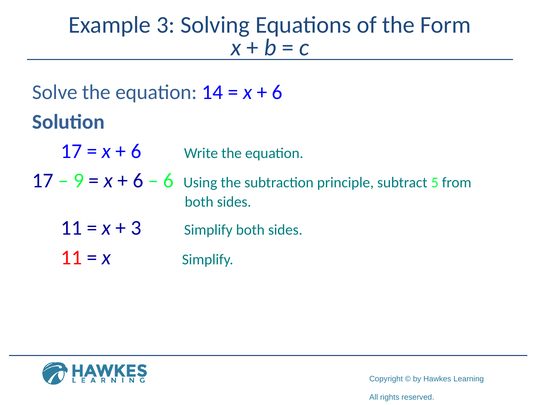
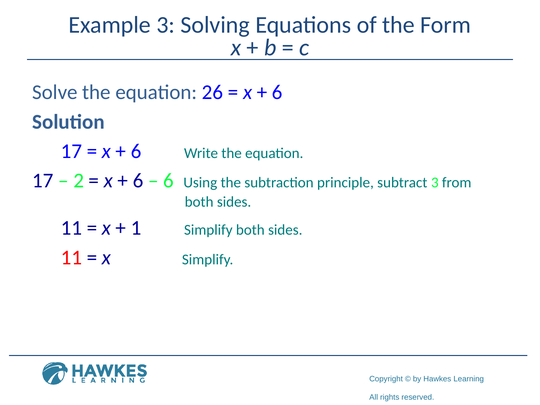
14: 14 -> 26
9: 9 -> 2
subtract 5: 5 -> 3
3 at (136, 228): 3 -> 1
